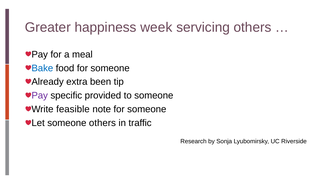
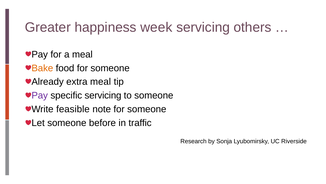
Bake colour: blue -> orange
extra been: been -> meal
specific provided: provided -> servicing
someone others: others -> before
